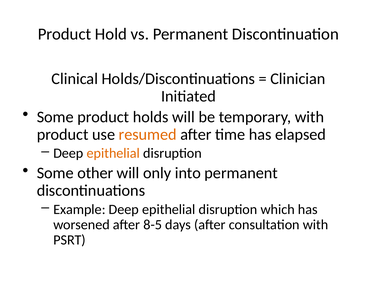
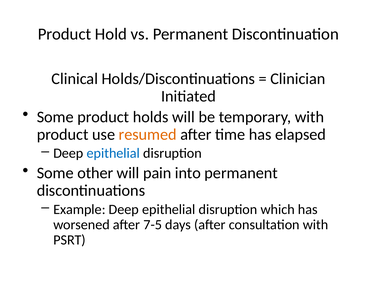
epithelial at (113, 153) colour: orange -> blue
only: only -> pain
8-5: 8-5 -> 7-5
